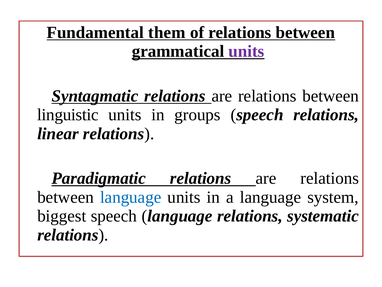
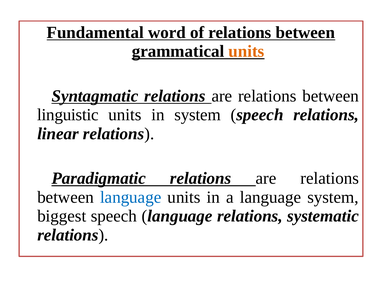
them: them -> word
units at (246, 51) colour: purple -> orange
in groups: groups -> system
